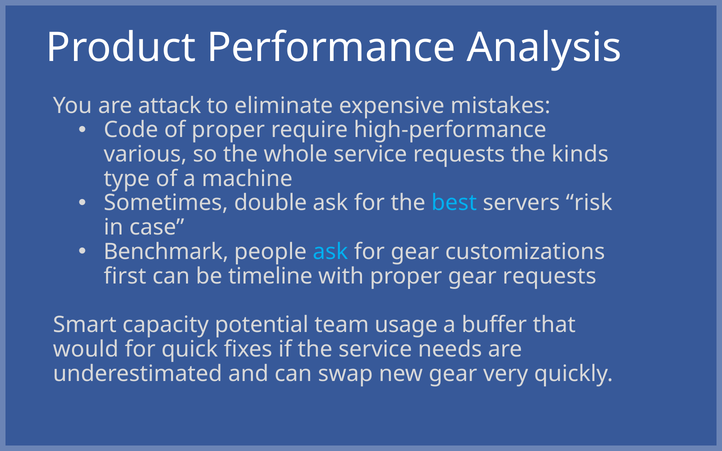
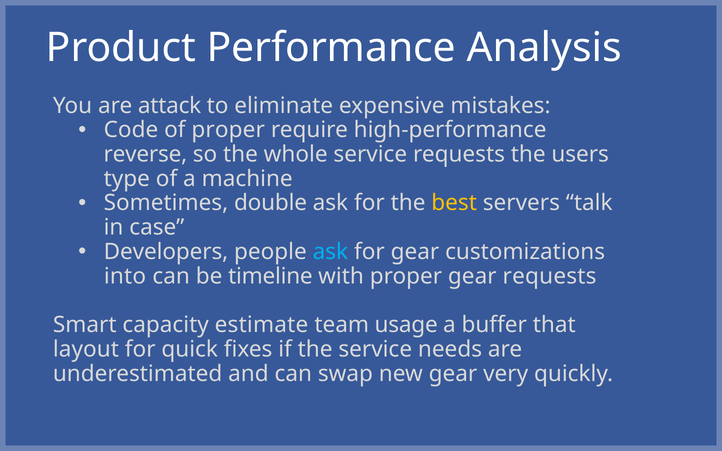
various: various -> reverse
kinds: kinds -> users
best colour: light blue -> yellow
risk: risk -> talk
Benchmark: Benchmark -> Developers
first: first -> into
potential: potential -> estimate
would: would -> layout
